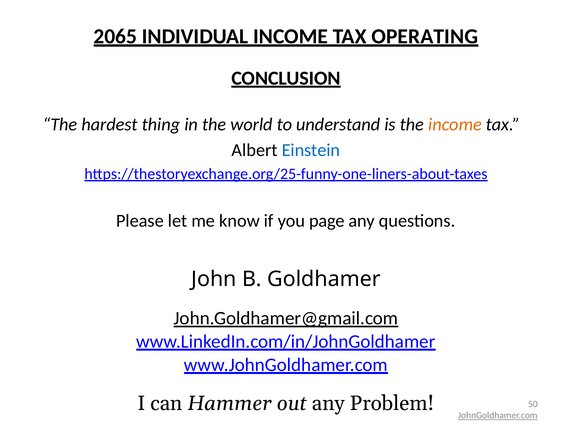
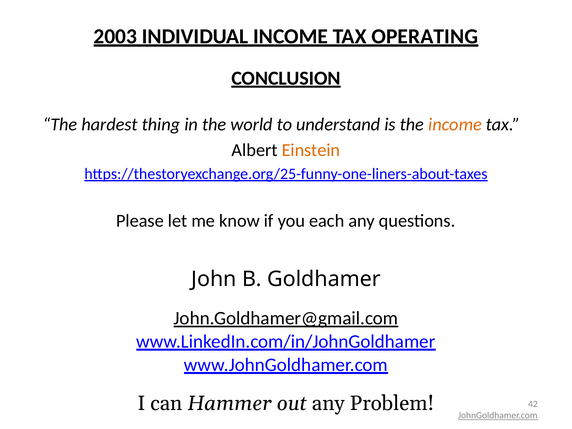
2065: 2065 -> 2003
Einstein colour: blue -> orange
page: page -> each
50: 50 -> 42
